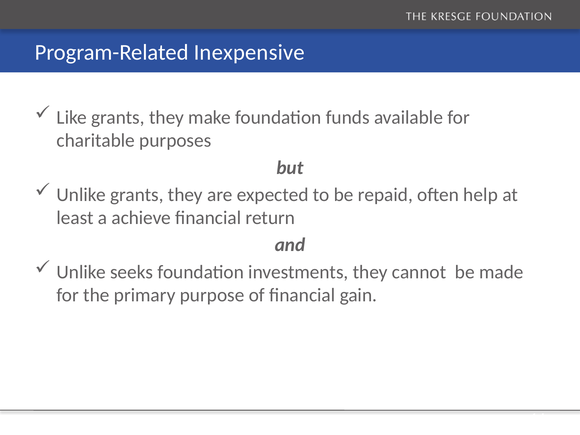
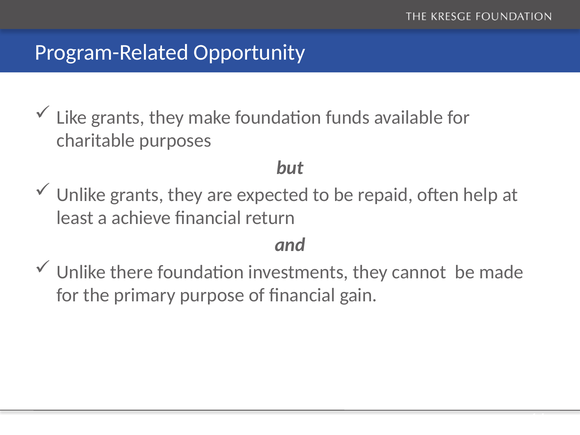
Inexpensive: Inexpensive -> Opportunity
seeks: seeks -> there
